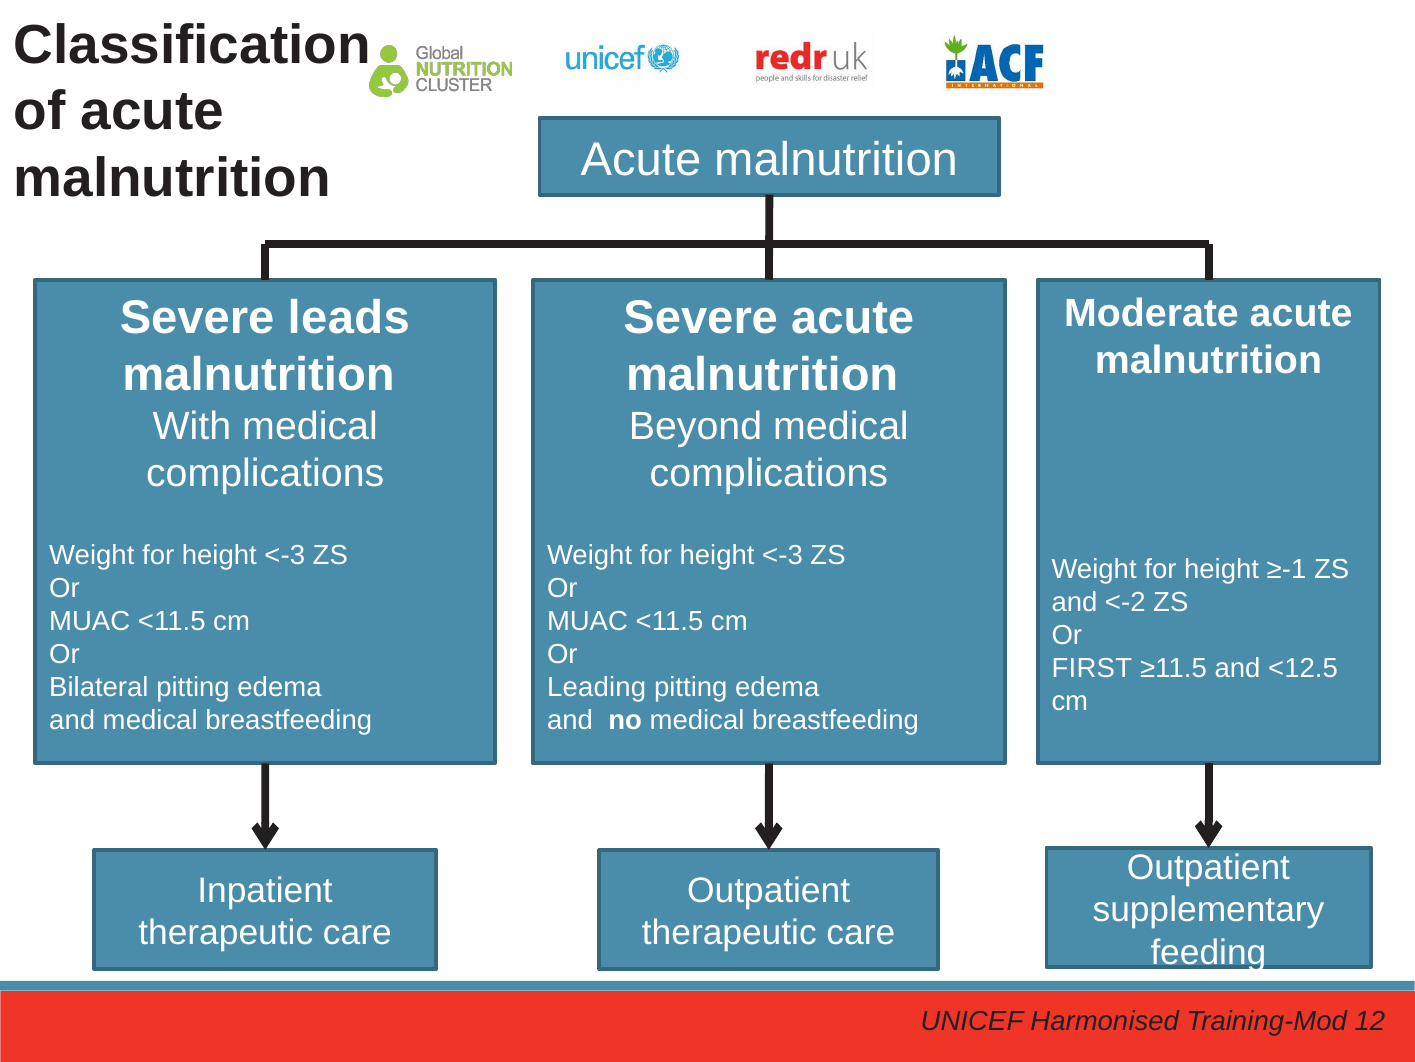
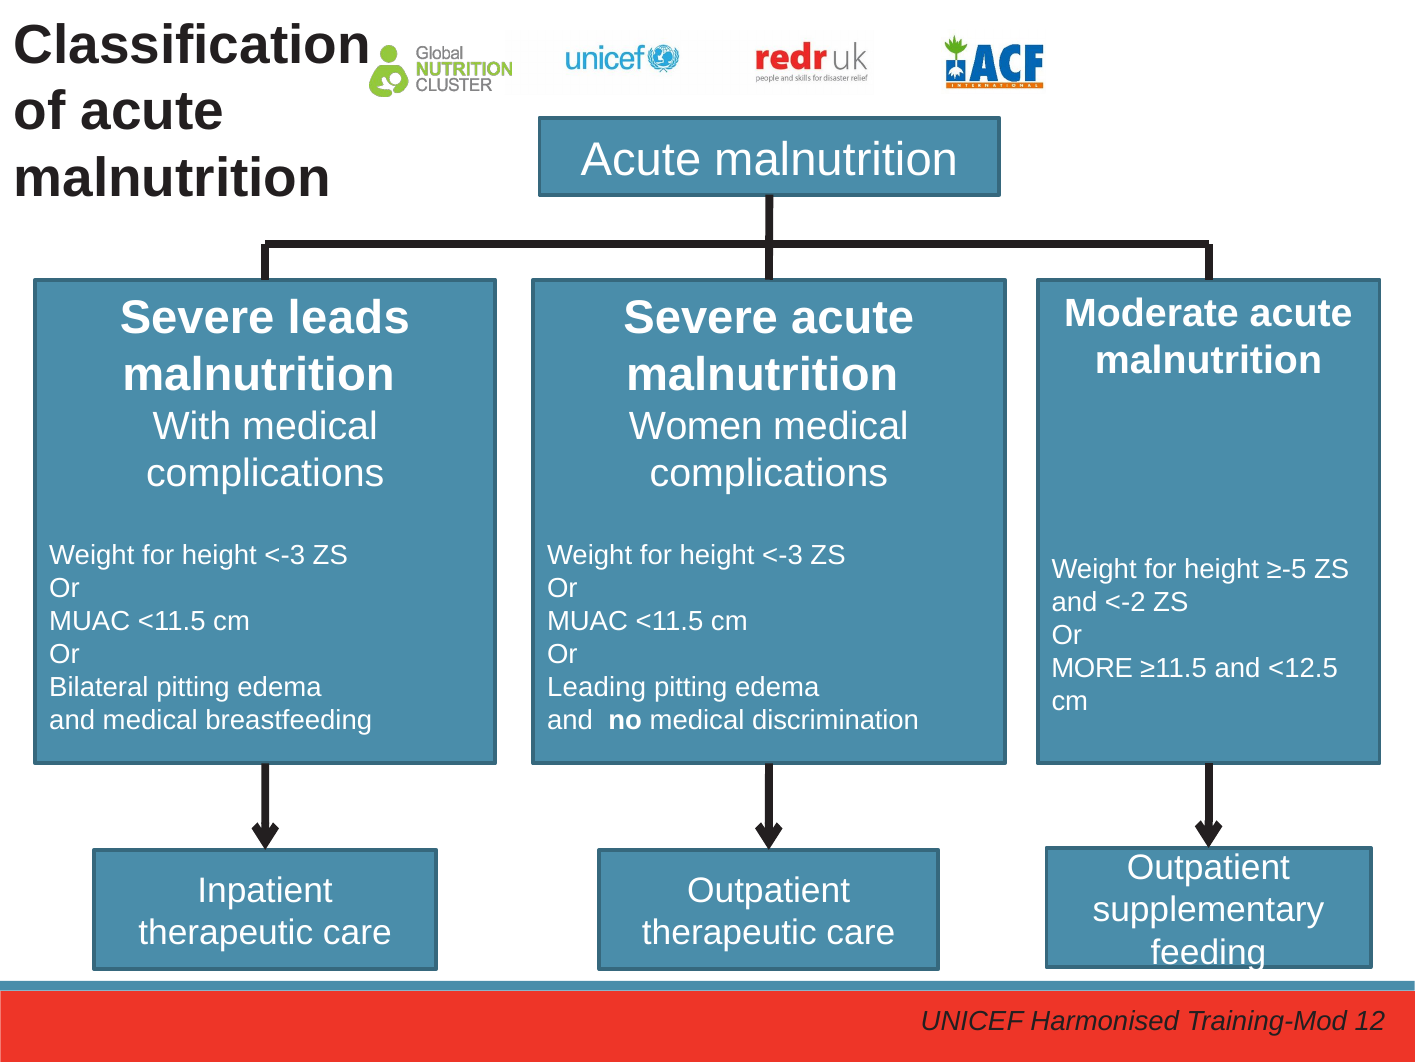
Beyond: Beyond -> Women
≥-1: ≥-1 -> ≥-5
FIRST: FIRST -> MORE
no medical breastfeeding: breastfeeding -> discrimination
